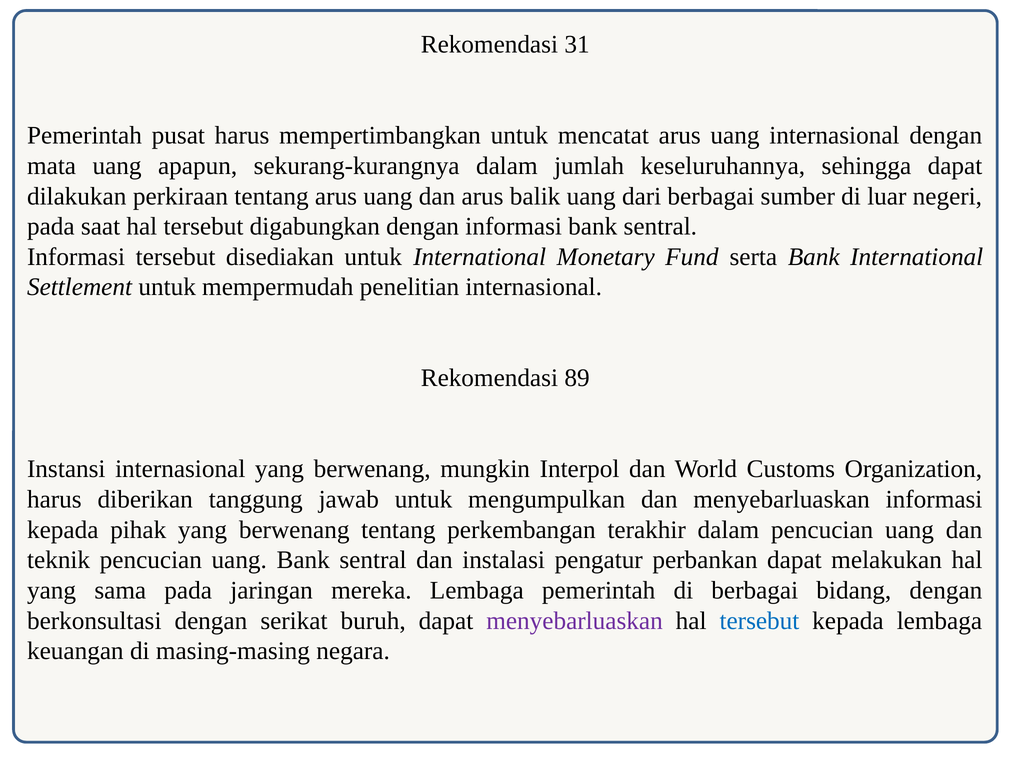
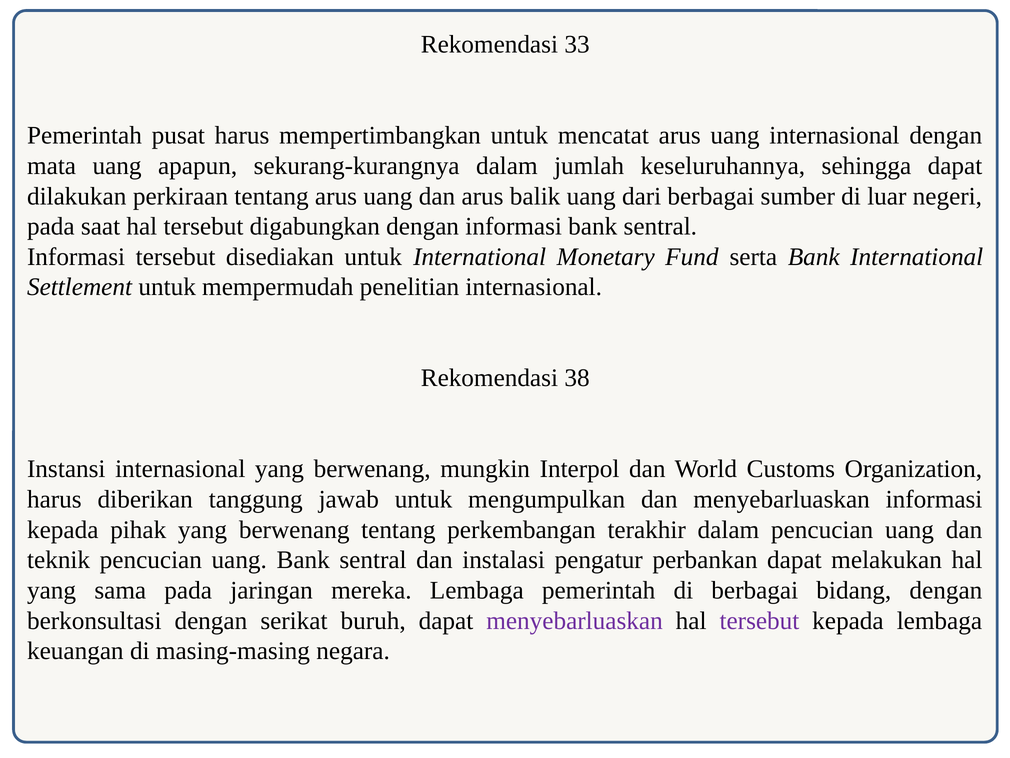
31: 31 -> 33
89: 89 -> 38
tersebut at (759, 620) colour: blue -> purple
